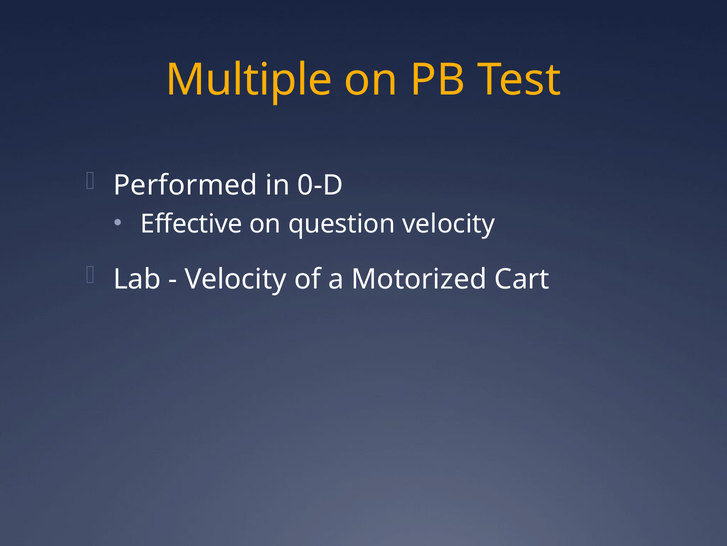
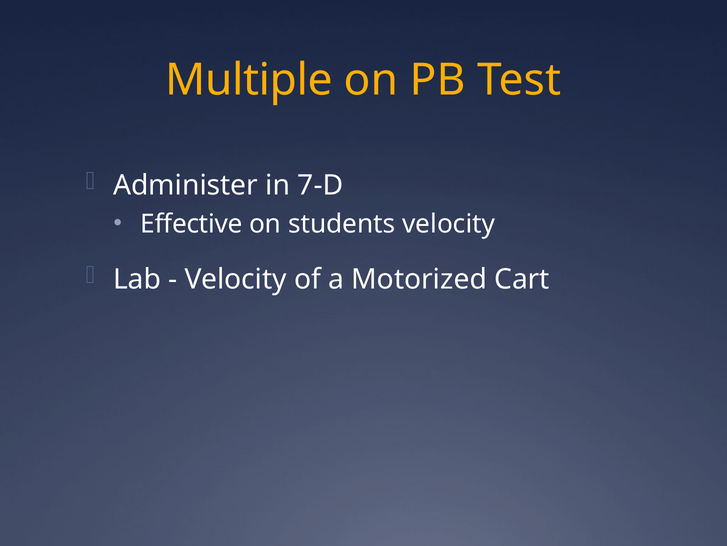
Performed: Performed -> Administer
0-D: 0-D -> 7-D
question: question -> students
